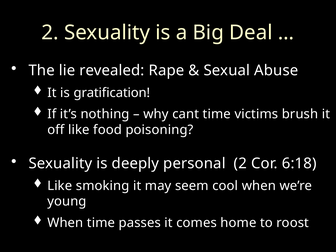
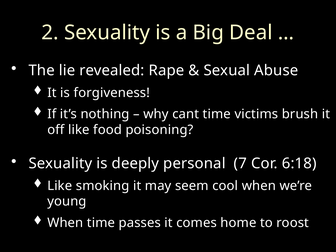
gratification: gratification -> forgiveness
personal 2: 2 -> 7
